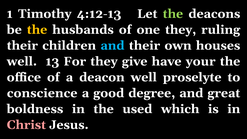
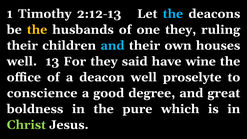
4:12-13: 4:12-13 -> 2:12-13
the at (173, 14) colour: light green -> light blue
give: give -> said
your: your -> wine
used: used -> pure
Christ colour: pink -> light green
